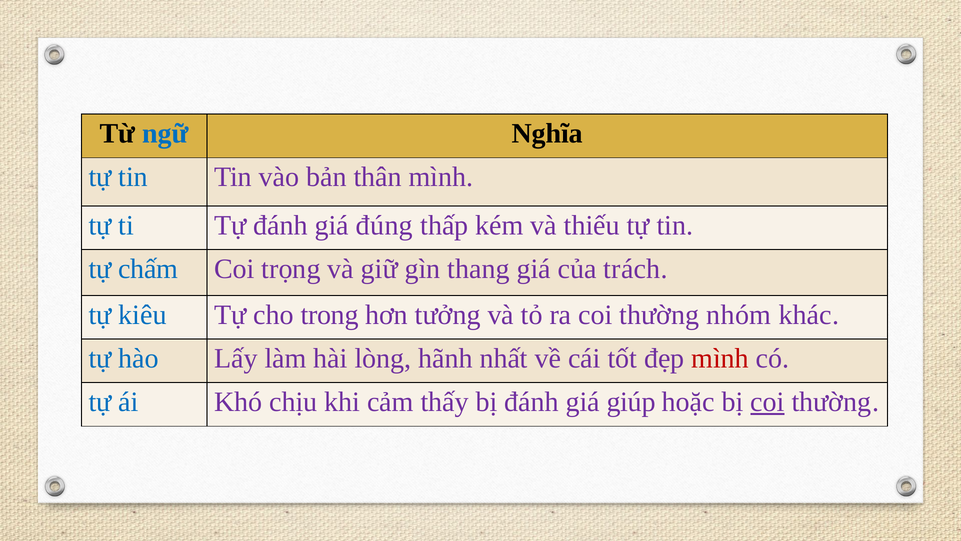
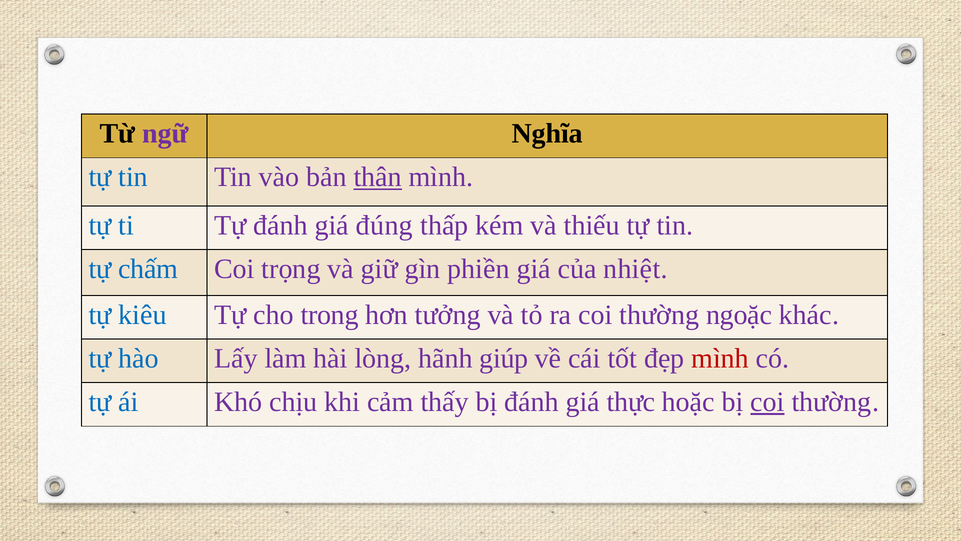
ngữ colour: blue -> purple
thân underline: none -> present
thang: thang -> phiền
trách: trách -> nhiệt
nhóm: nhóm -> ngoặc
nhất: nhất -> giúp
giúp: giúp -> thực
